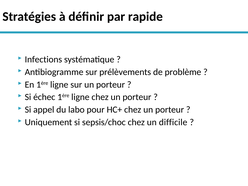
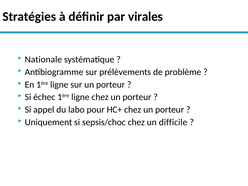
rapide: rapide -> virales
Infections: Infections -> Nationale
